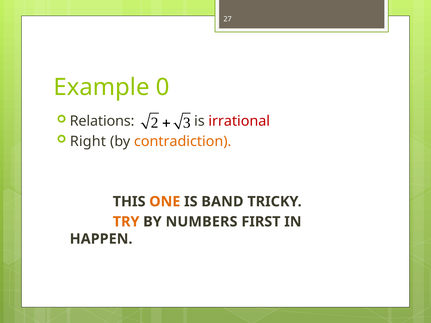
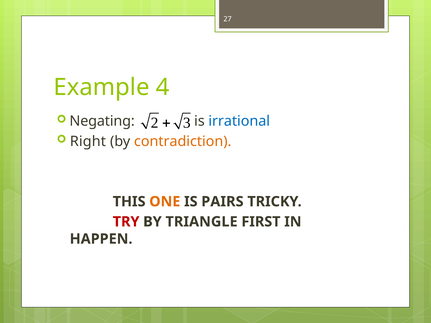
0: 0 -> 4
Relations: Relations -> Negating
irrational colour: red -> blue
BAND: BAND -> PAIRS
TRY colour: orange -> red
NUMBERS: NUMBERS -> TRIANGLE
